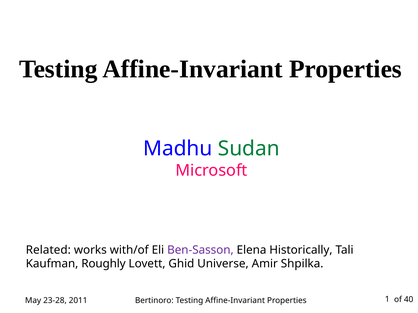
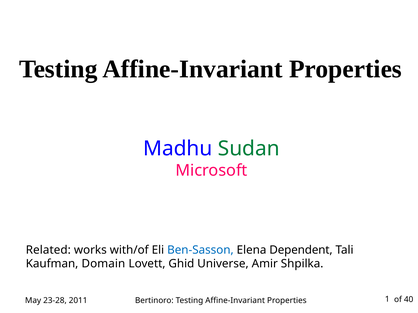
Ben-Sasson colour: purple -> blue
Historically: Historically -> Dependent
Roughly: Roughly -> Domain
